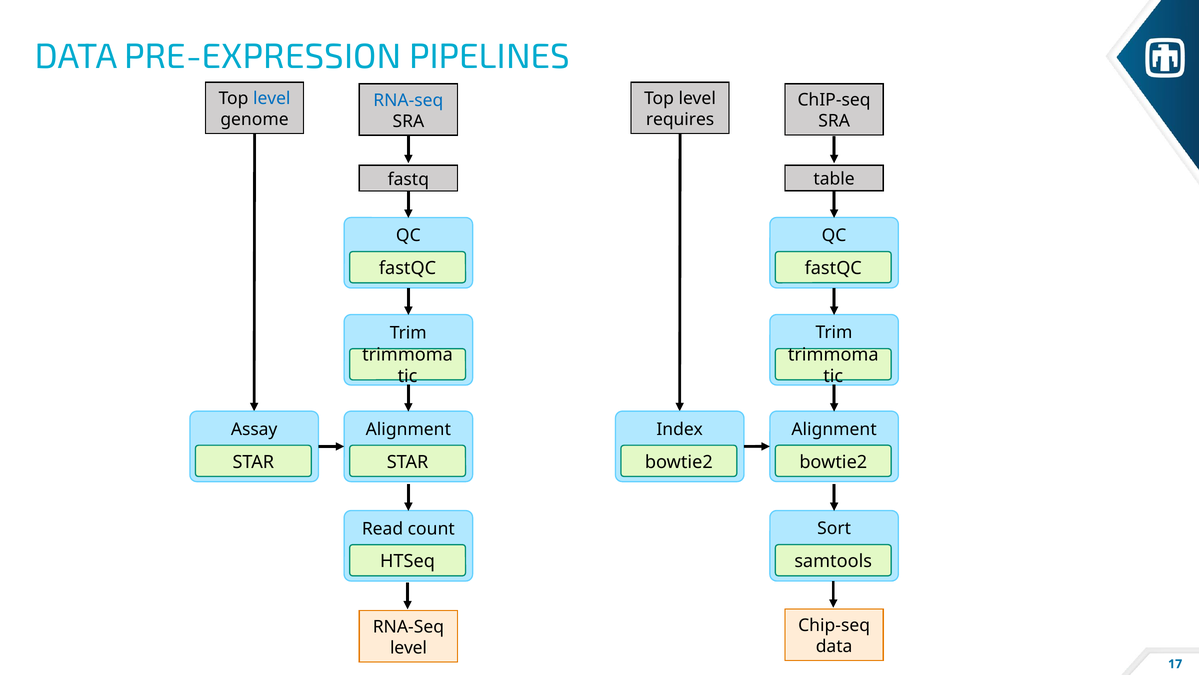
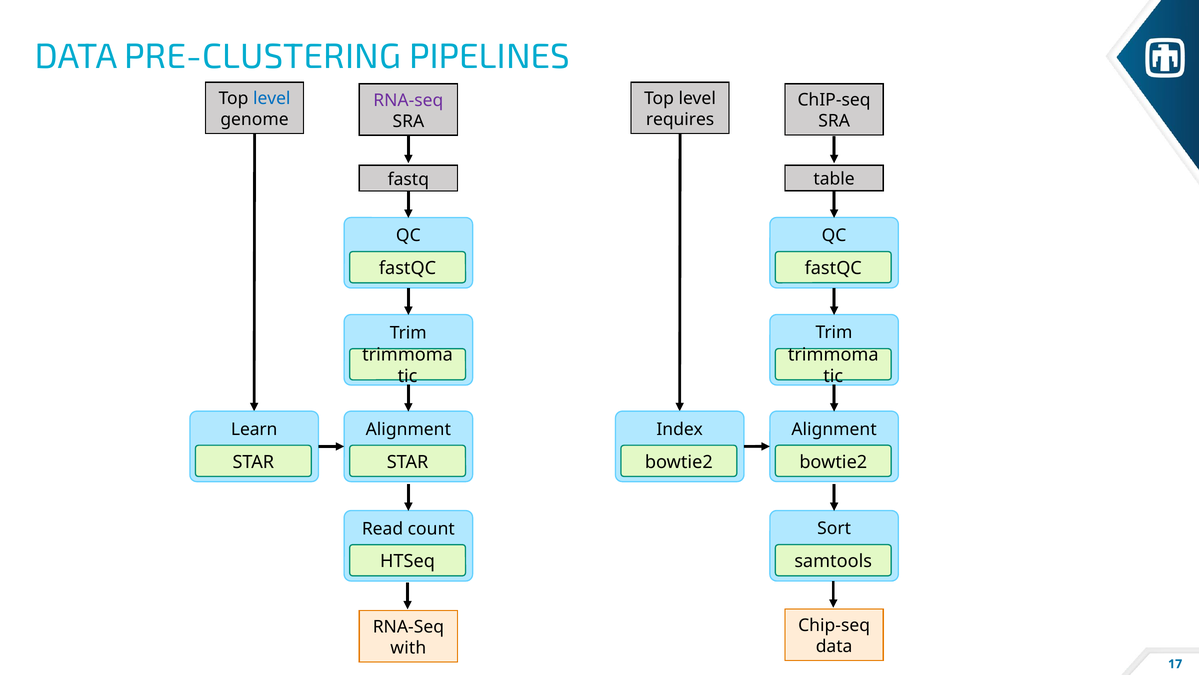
PRE-EXPRESSION: PRE-EXPRESSION -> PRE-CLUSTERING
RNA-seq at (408, 100) colour: blue -> purple
Assay: Assay -> Learn
level at (408, 647): level -> with
